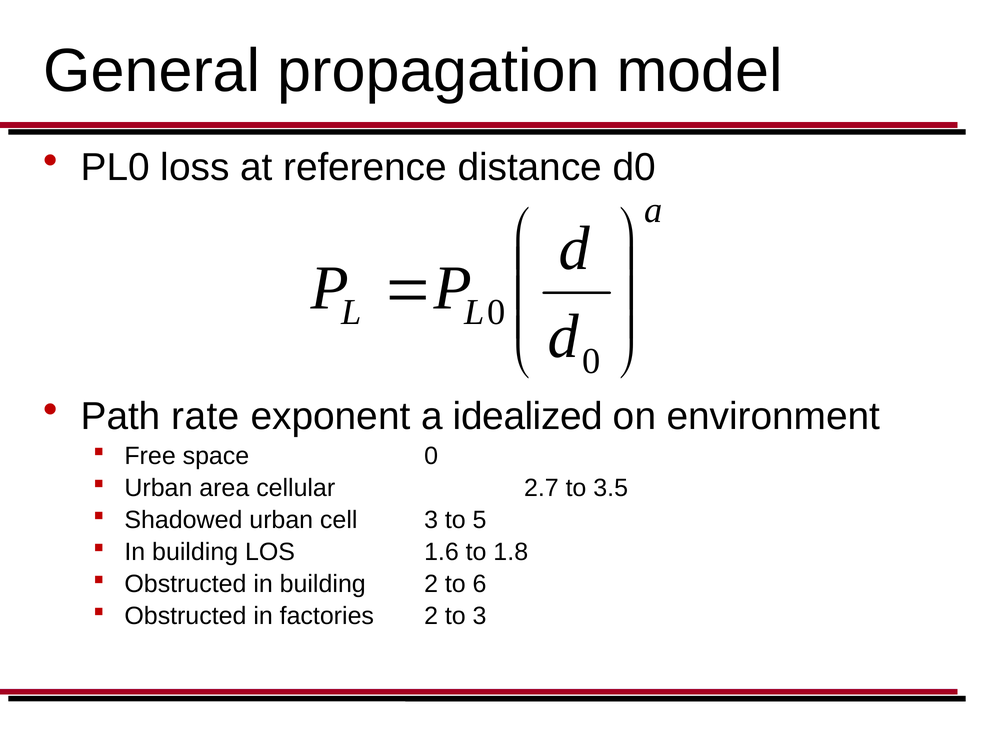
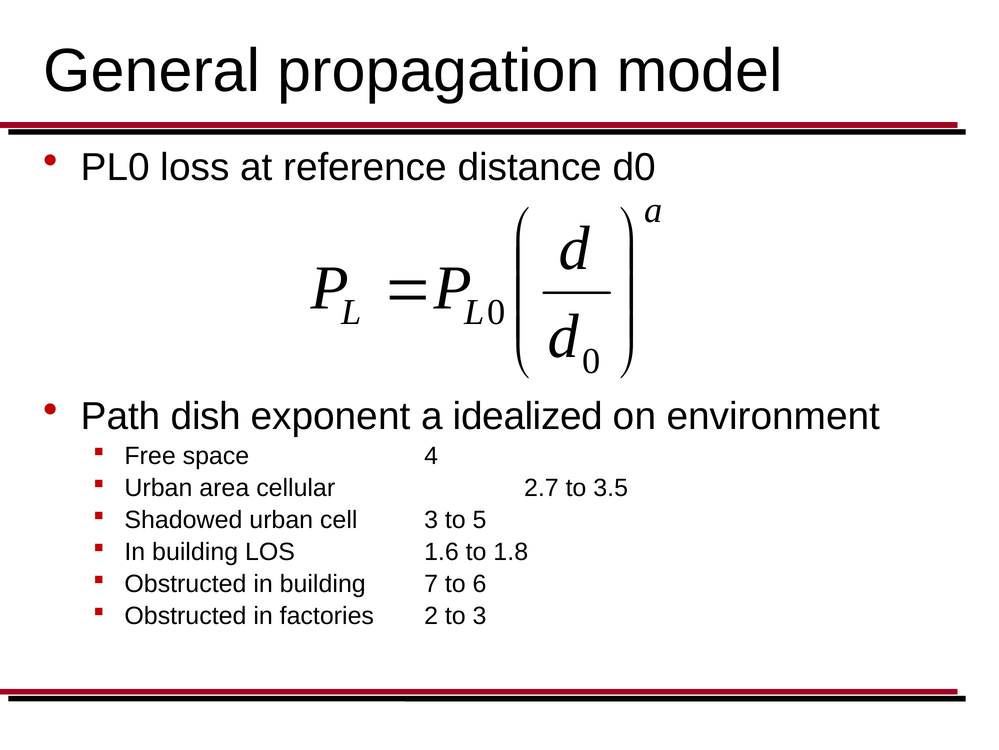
rate: rate -> dish
space 0: 0 -> 4
building 2: 2 -> 7
